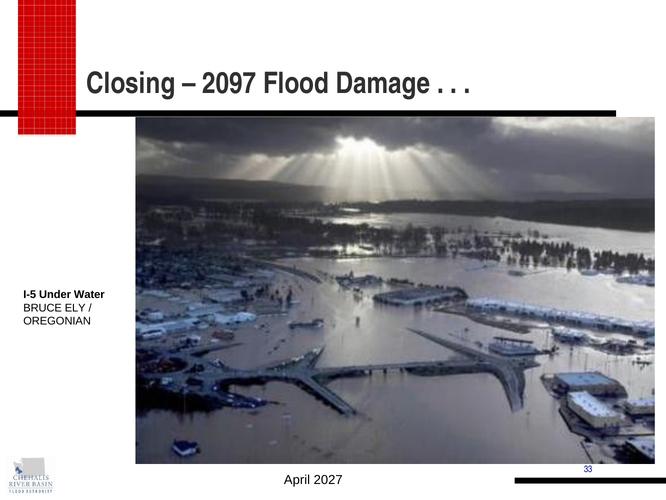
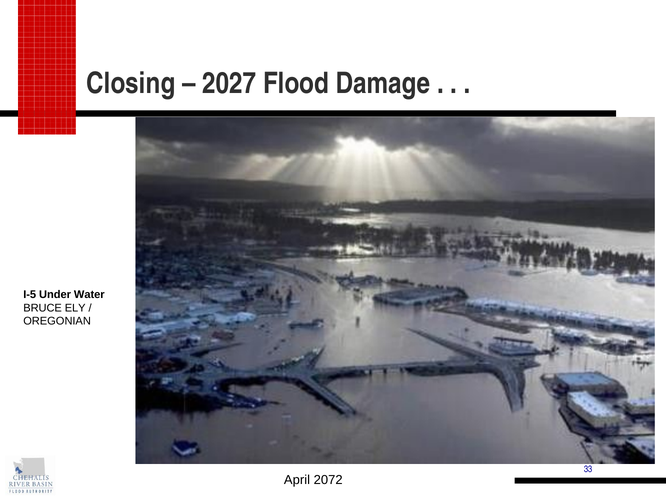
2097: 2097 -> 2027
2027: 2027 -> 2072
